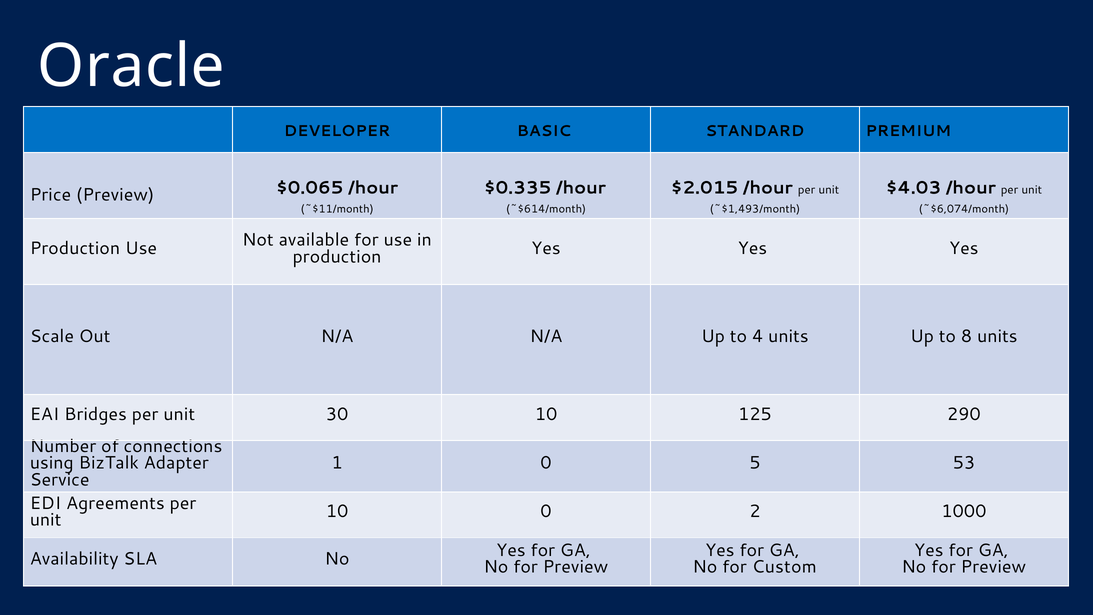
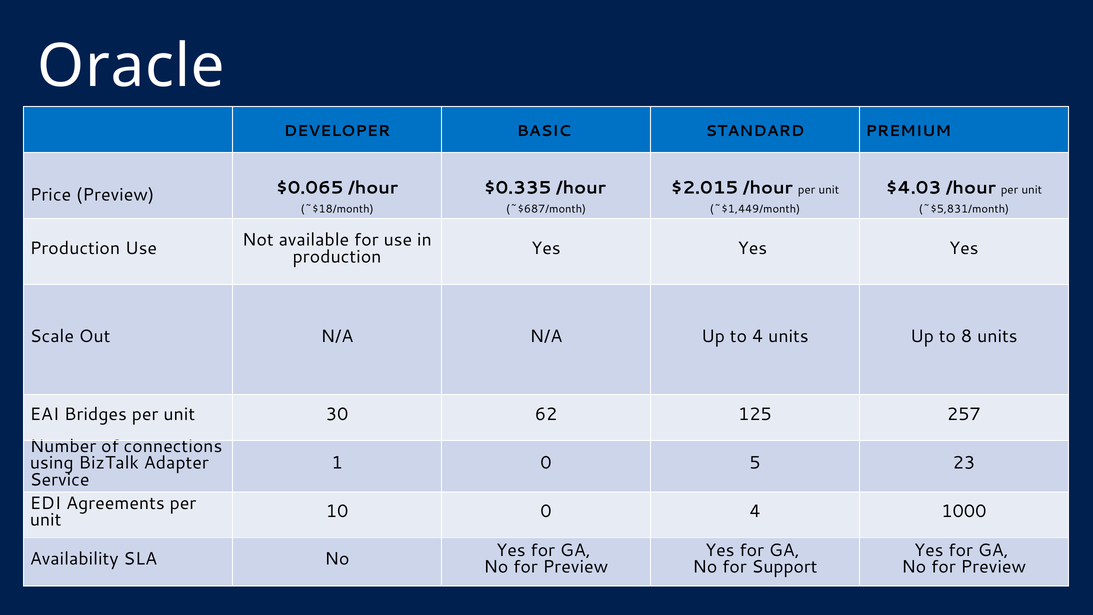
~$11/month: ~$11/month -> ~$18/month
~$614/month: ~$614/month -> ~$687/month
~$1,493/month: ~$1,493/month -> ~$1,449/month
~$6,074/month: ~$6,074/month -> ~$5,831/month
30 10: 10 -> 62
290: 290 -> 257
53: 53 -> 23
0 2: 2 -> 4
Custom: Custom -> Support
